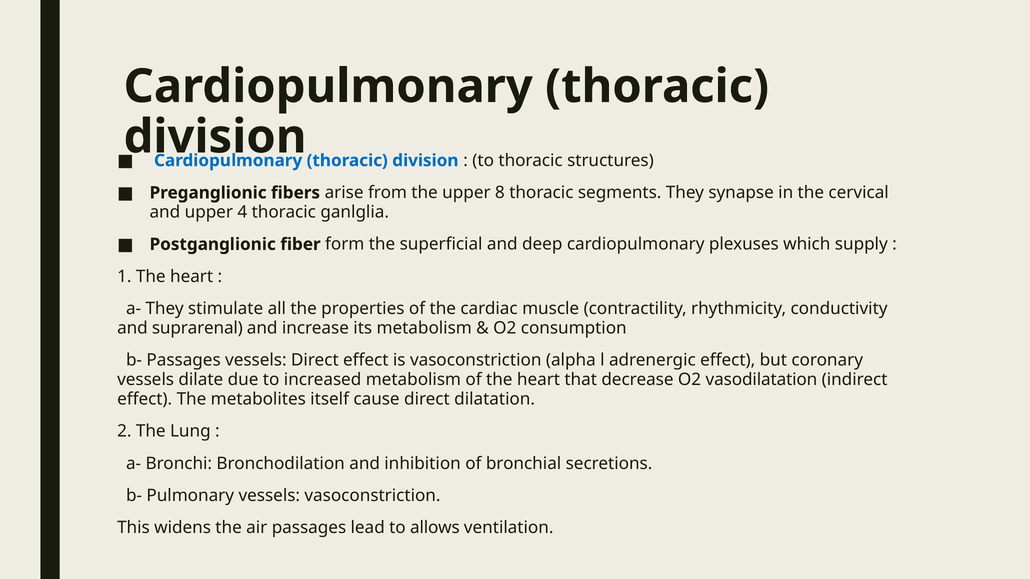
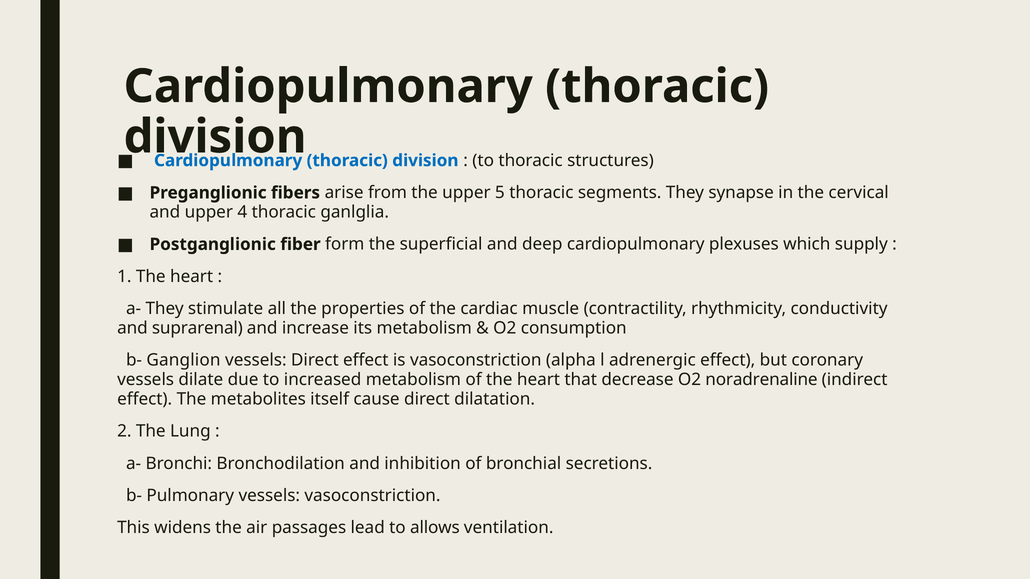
8: 8 -> 5
b- Passages: Passages -> Ganglion
vasodilatation: vasodilatation -> noradrenaline
